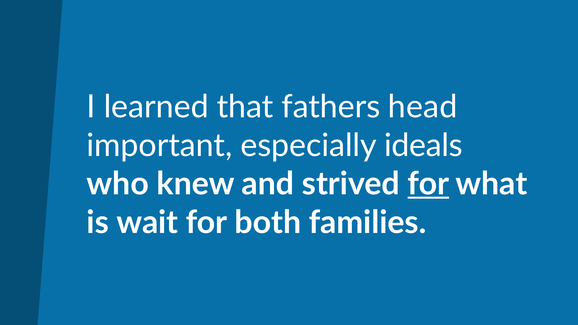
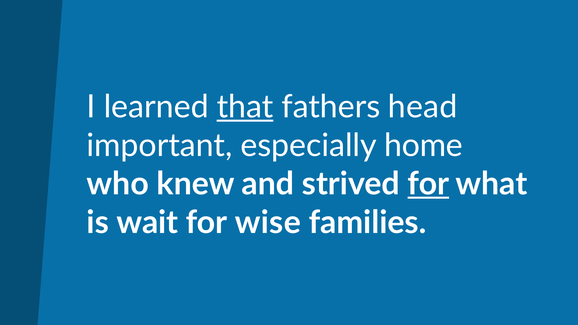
that underline: none -> present
ideals: ideals -> home
both: both -> wise
